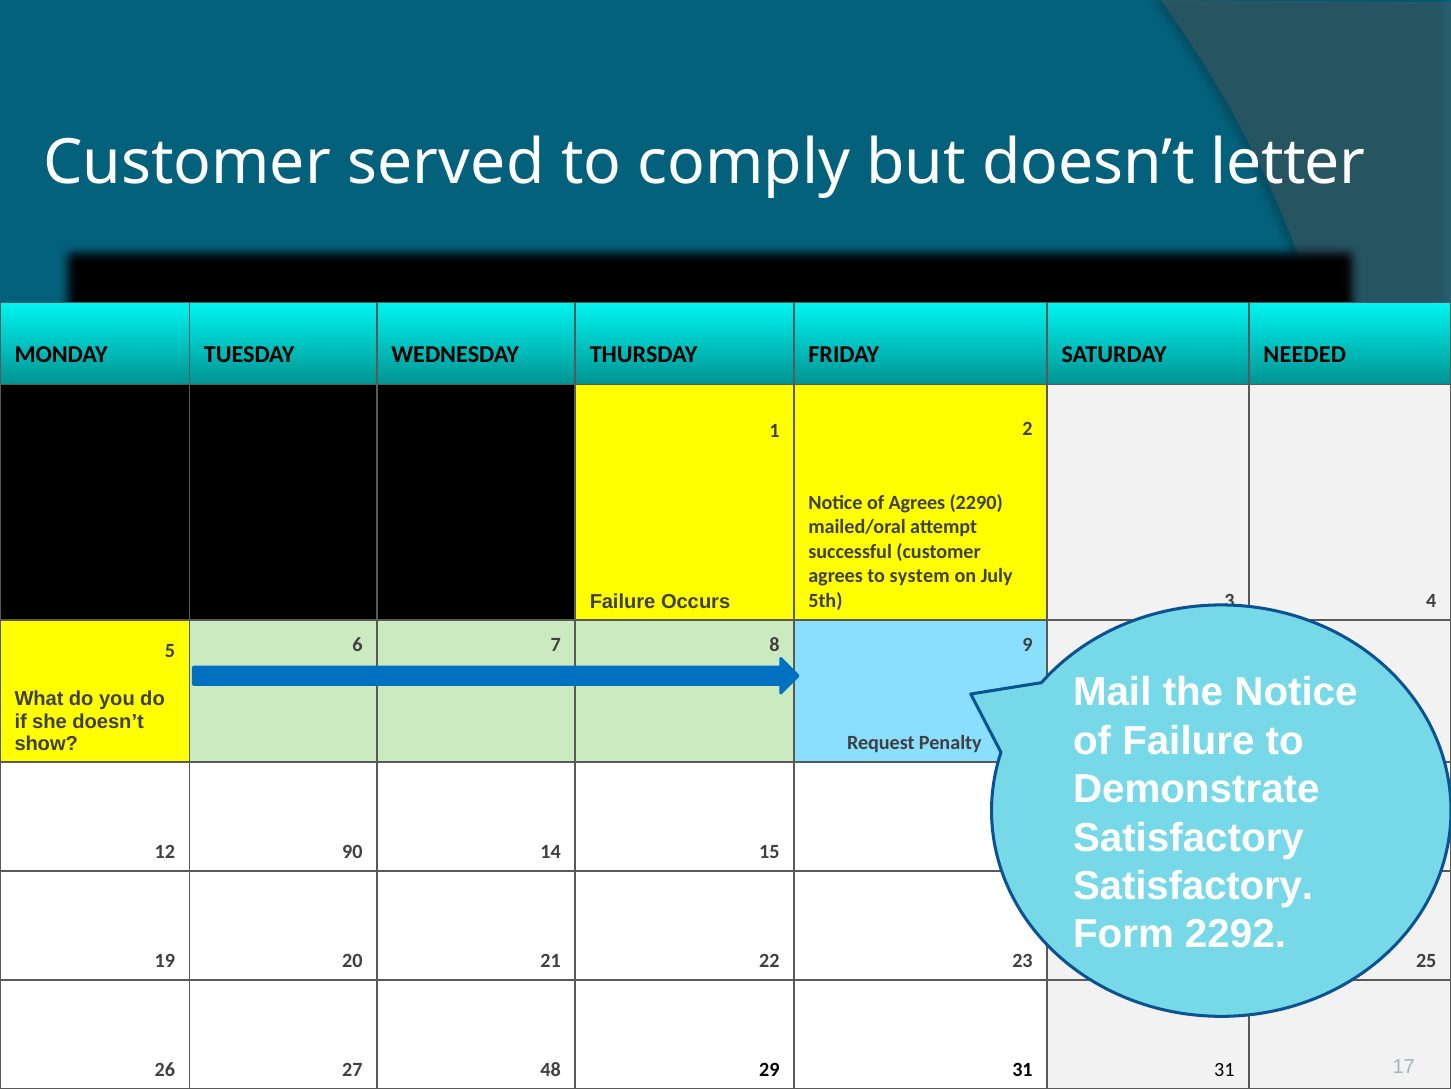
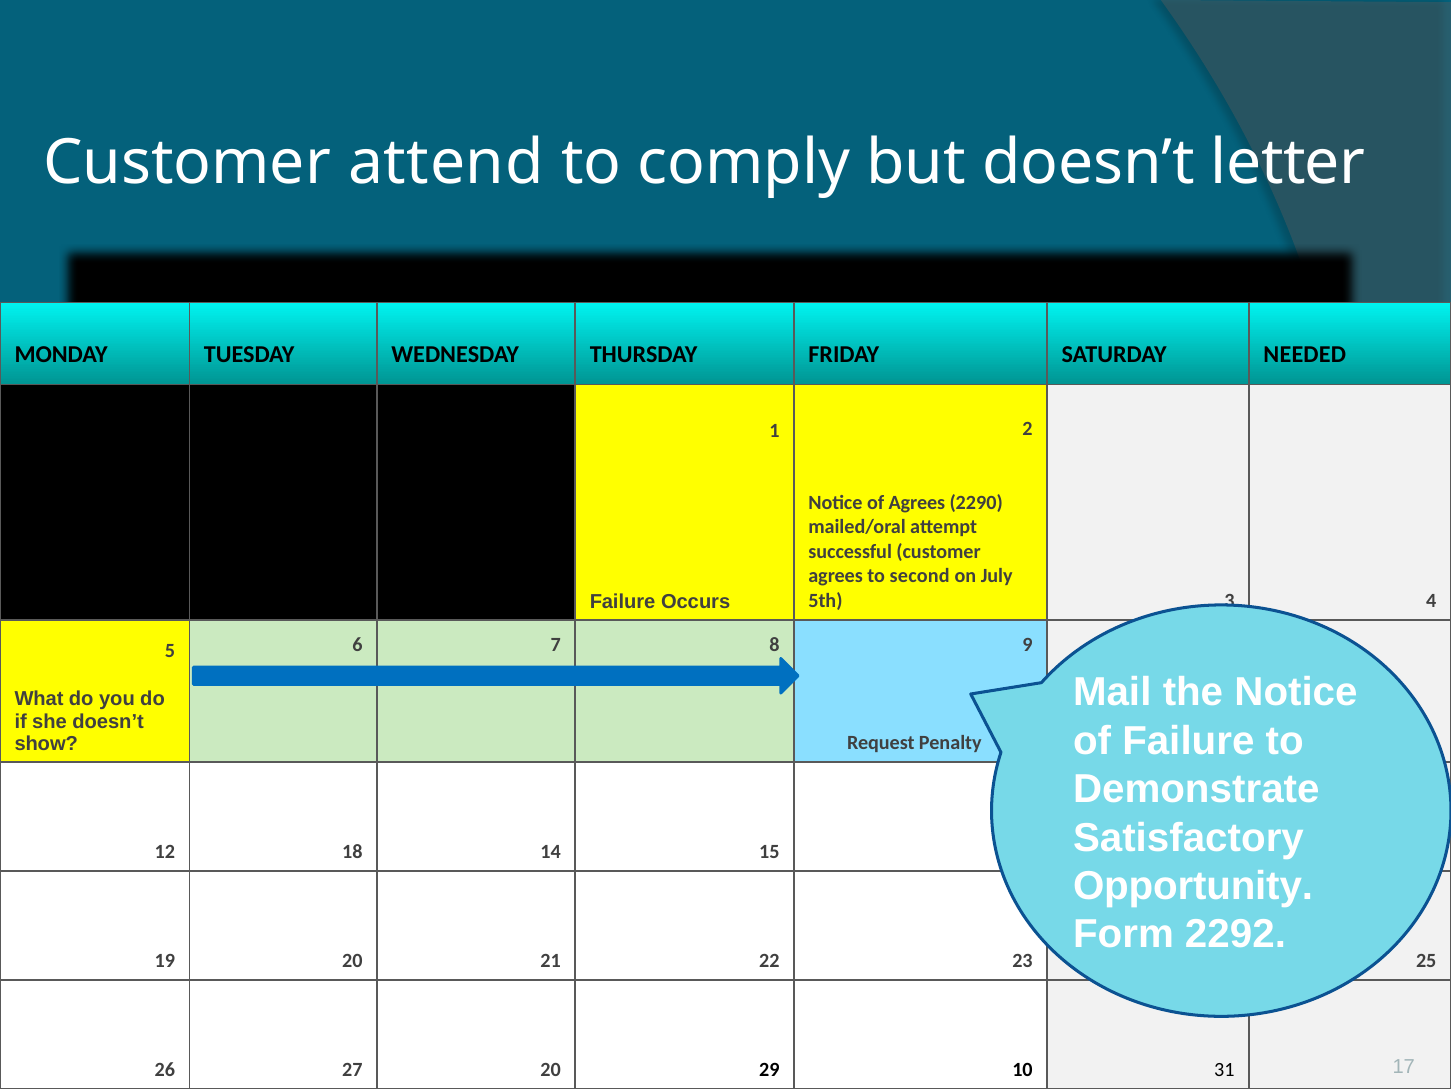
served: served -> attend
system: system -> second
12 90: 90 -> 18
Satisfactory at (1193, 886): Satisfactory -> Opportunity
27 48: 48 -> 20
29 31: 31 -> 10
